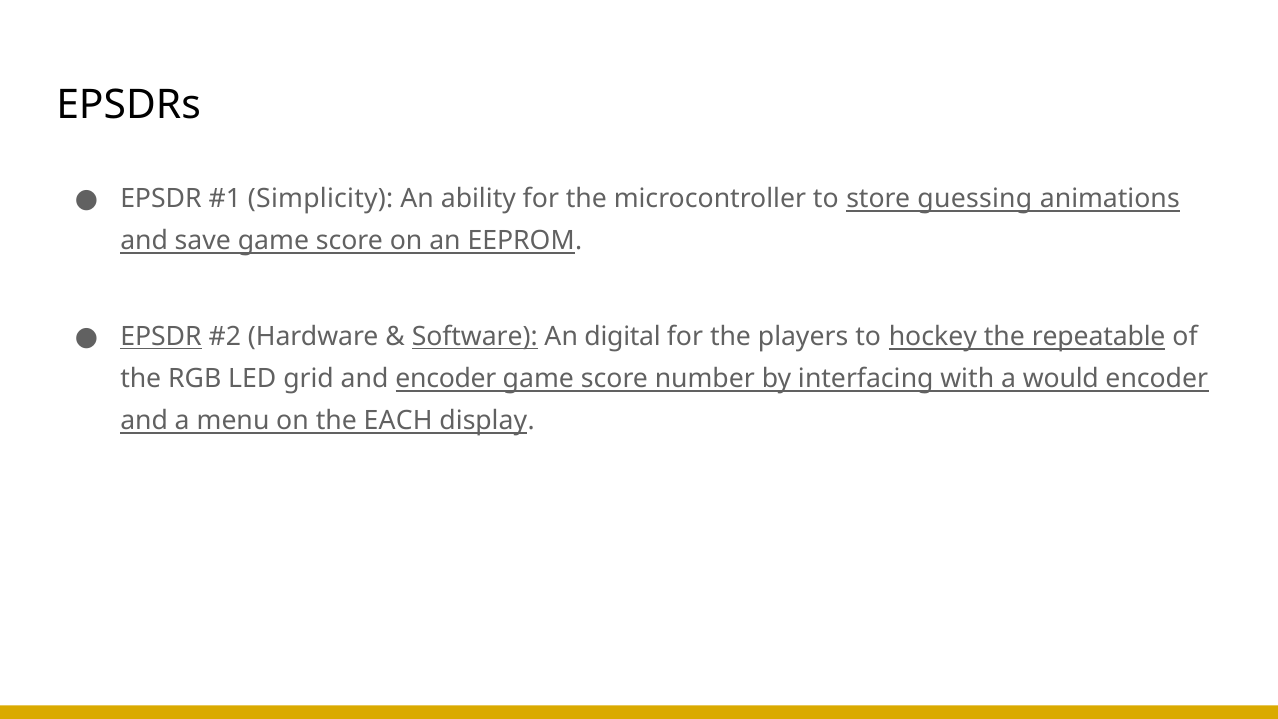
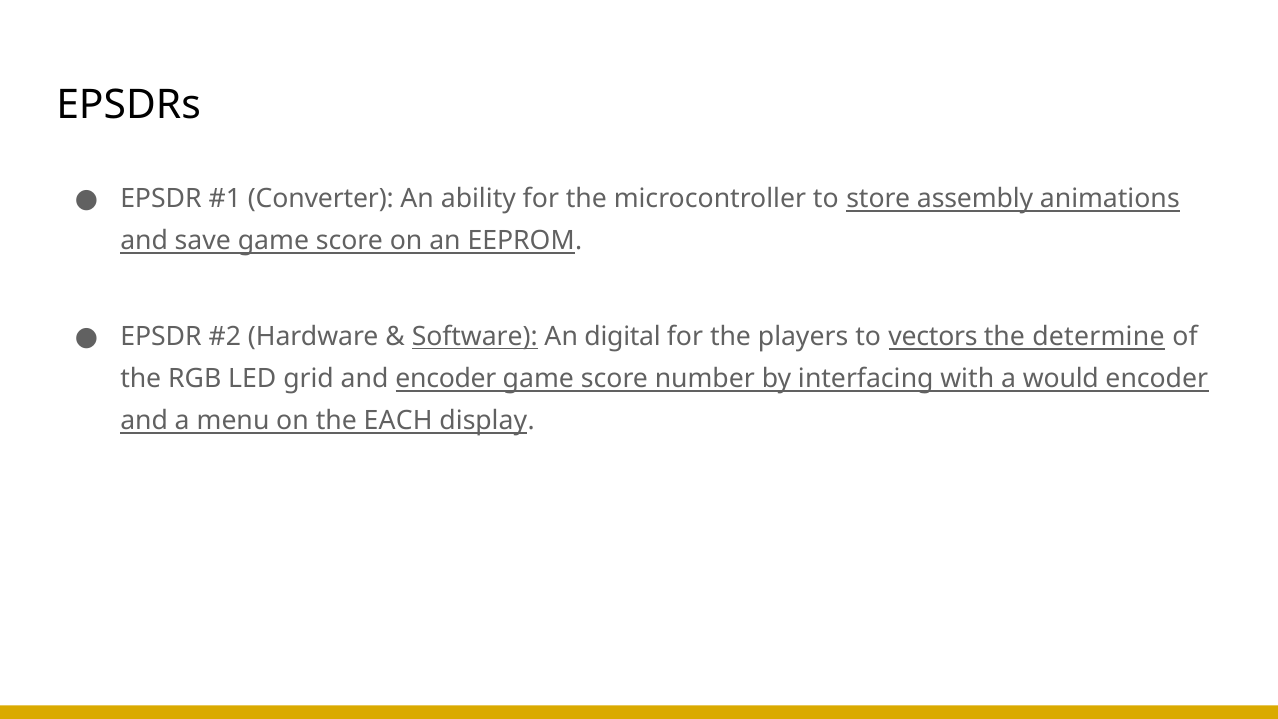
Simplicity: Simplicity -> Converter
guessing: guessing -> assembly
EPSDR at (161, 337) underline: present -> none
hockey: hockey -> vectors
repeatable: repeatable -> determine
